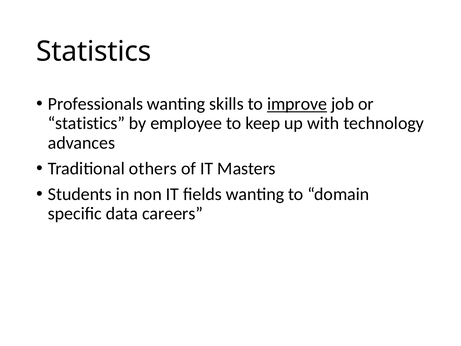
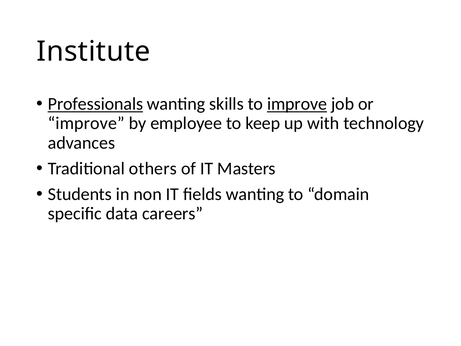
Statistics at (94, 52): Statistics -> Institute
Professionals underline: none -> present
statistics at (86, 123): statistics -> improve
